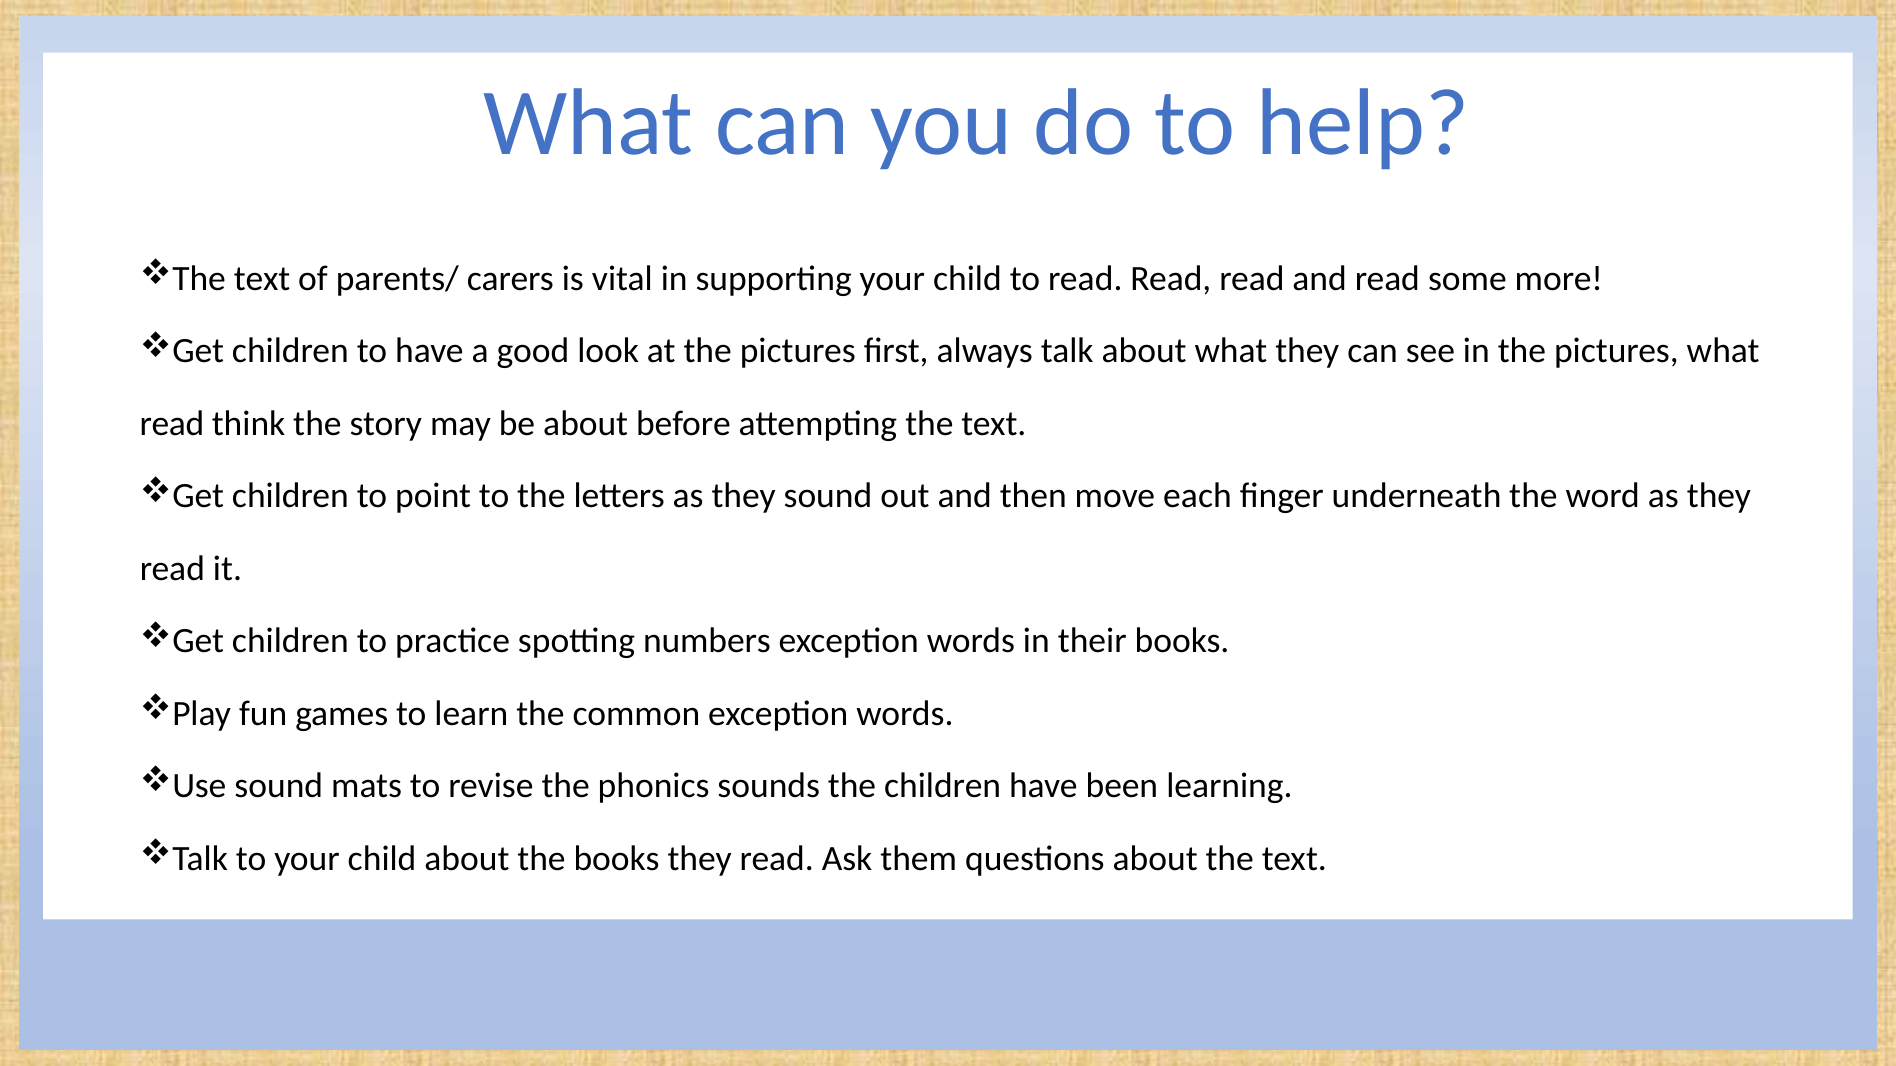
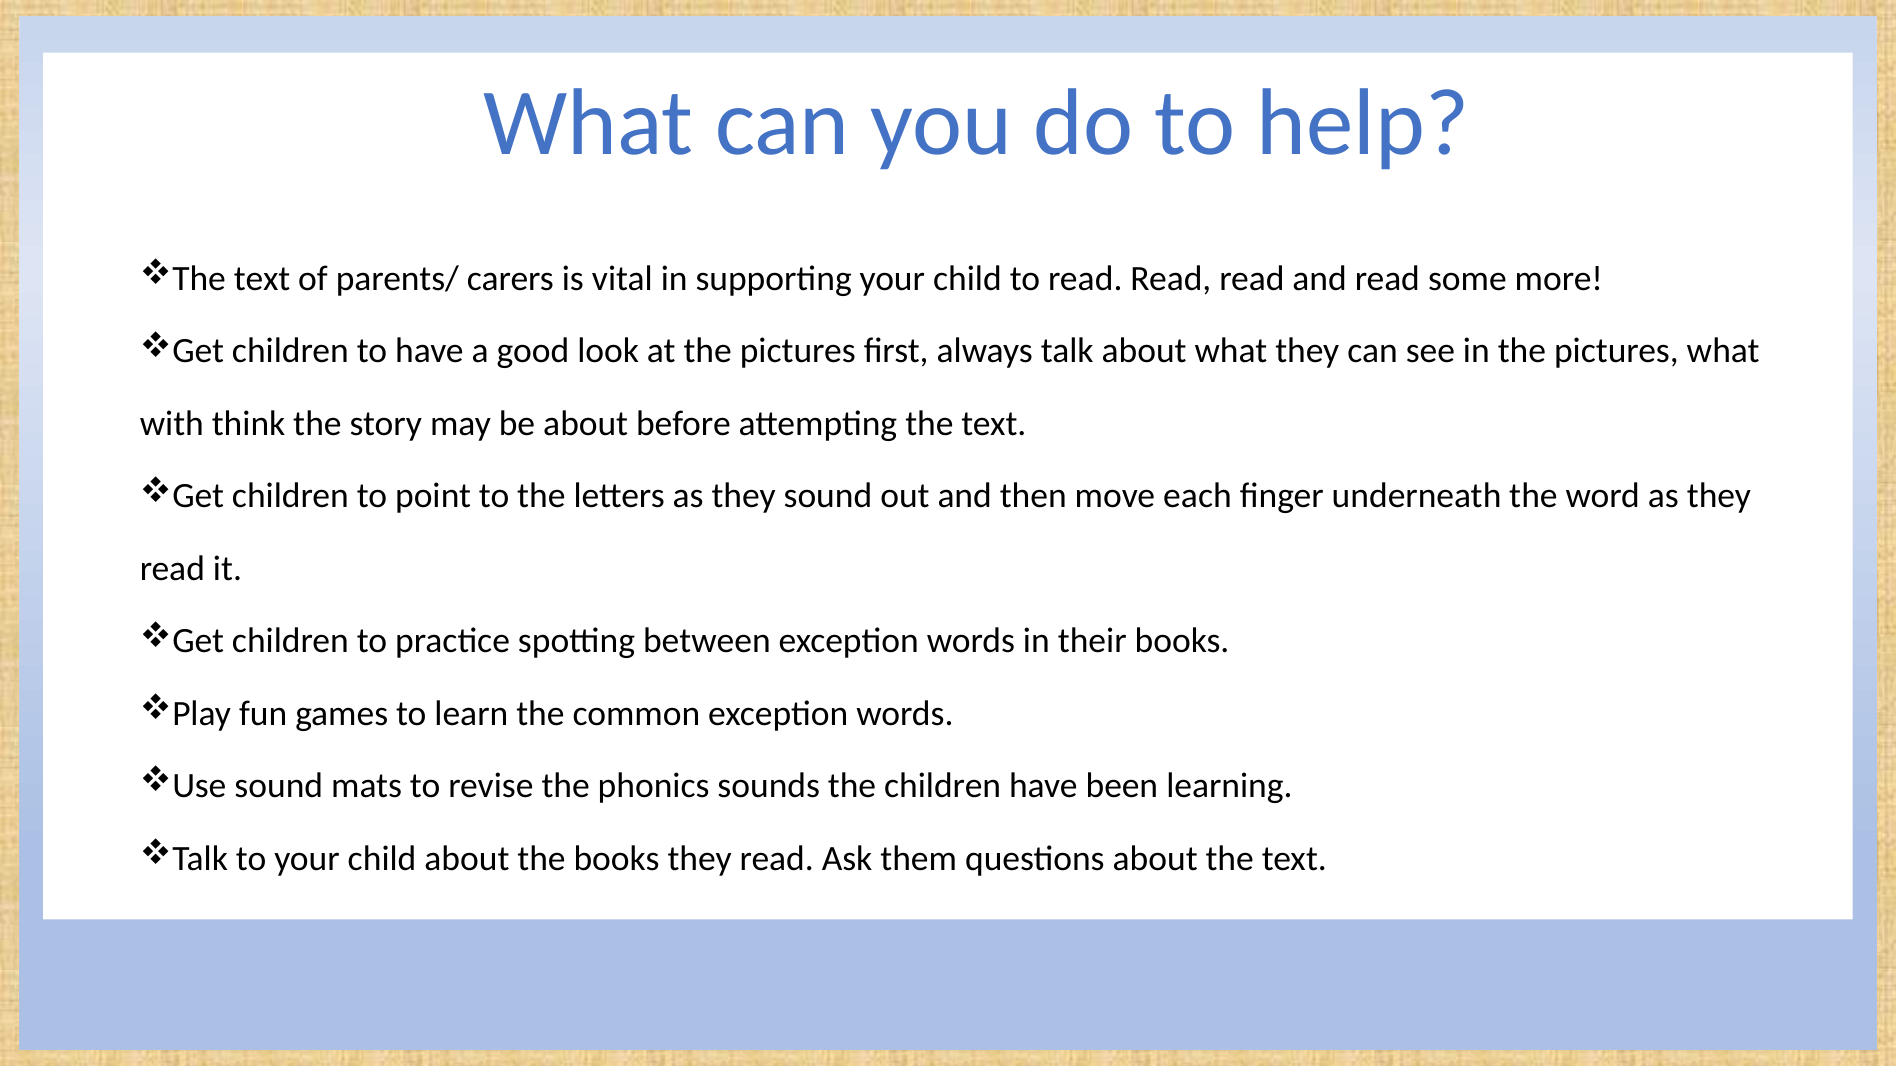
read at (172, 424): read -> with
numbers: numbers -> between
